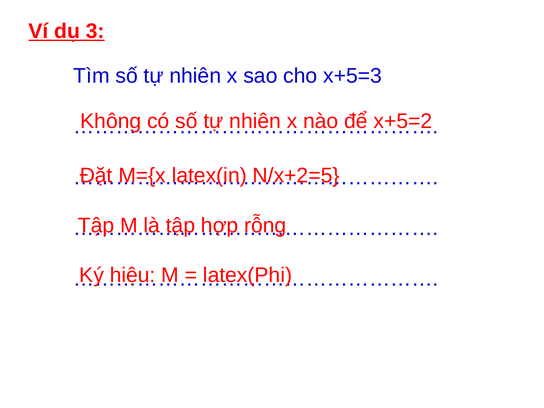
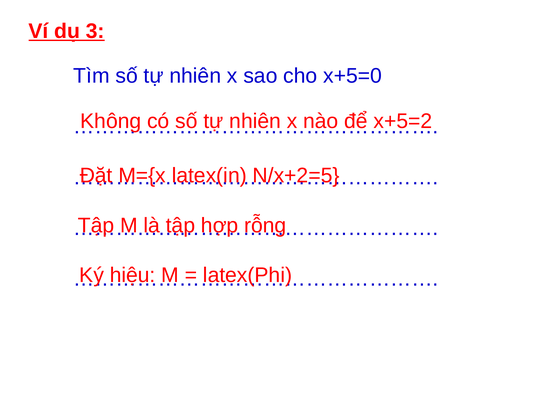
x+5=3: x+5=3 -> x+5=0
